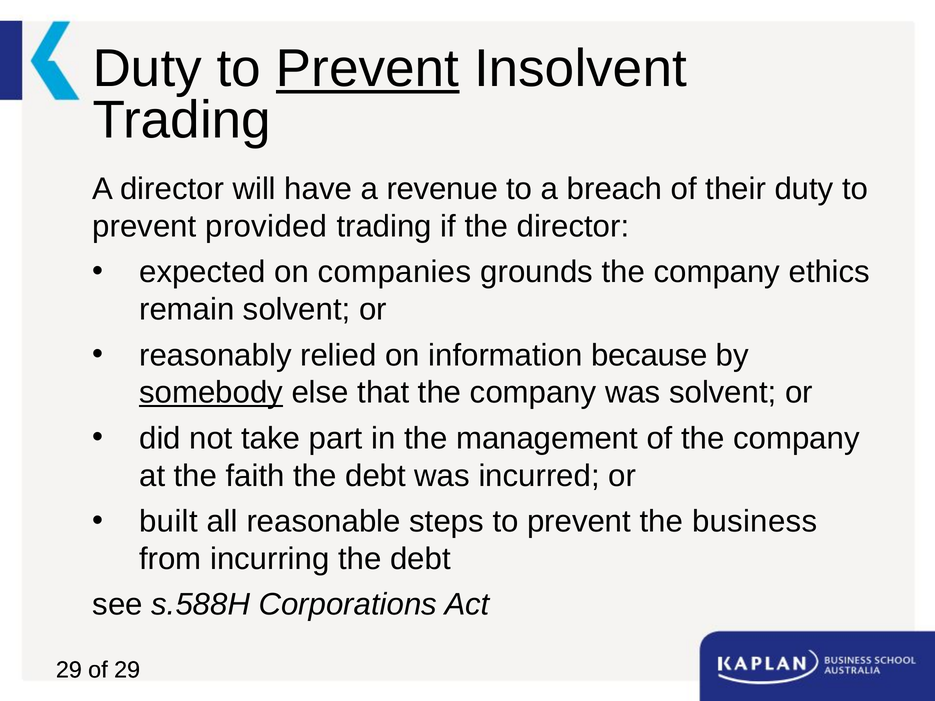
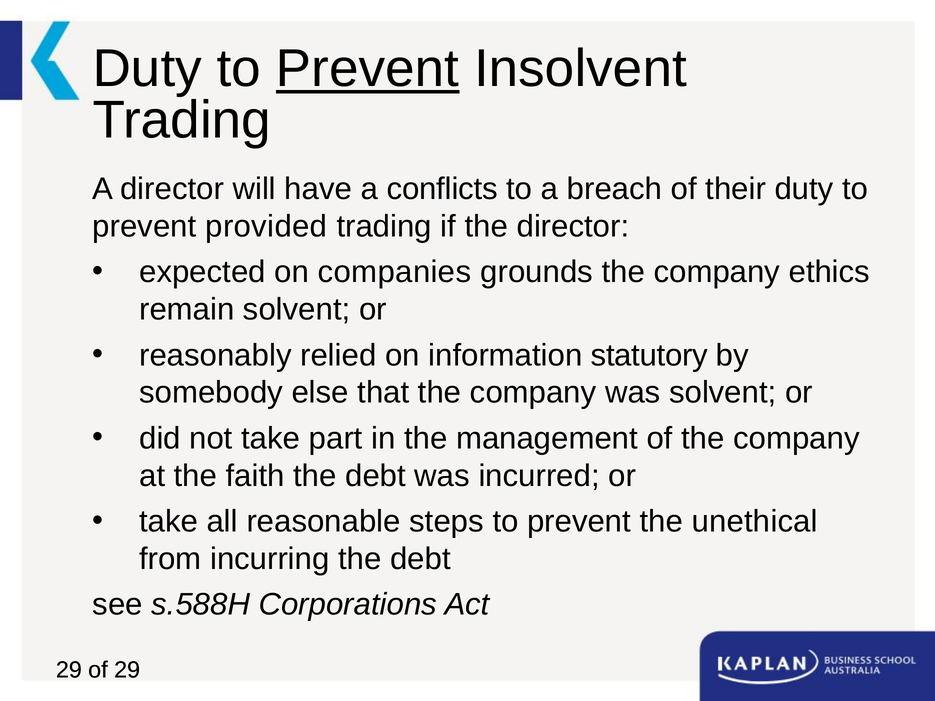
revenue: revenue -> conflicts
because: because -> statutory
somebody underline: present -> none
built at (169, 522): built -> take
business: business -> unethical
